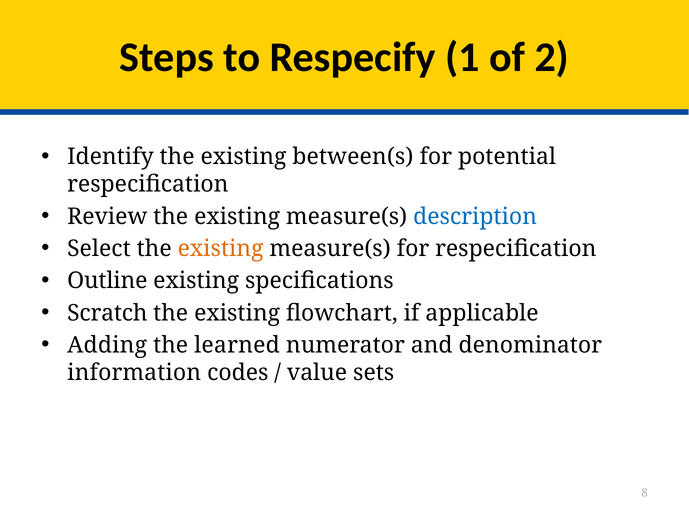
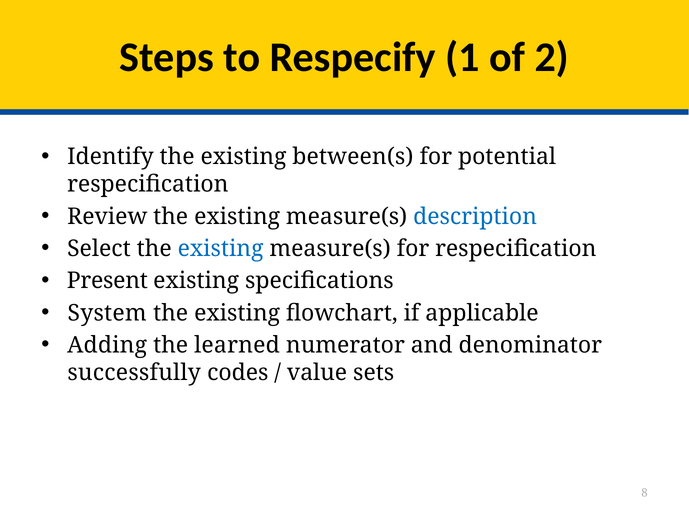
existing at (221, 248) colour: orange -> blue
Outline: Outline -> Present
Scratch: Scratch -> System
information: information -> successfully
